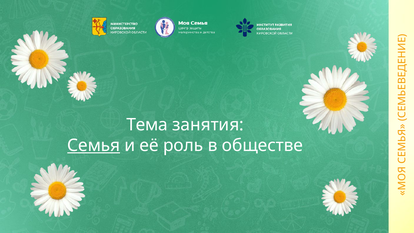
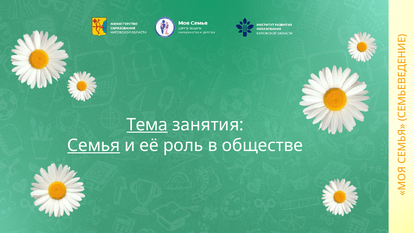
Тема underline: none -> present
